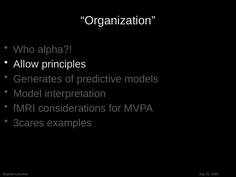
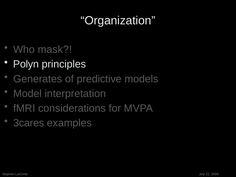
alpha: alpha -> mask
Allow: Allow -> Polyn
